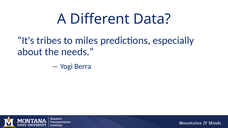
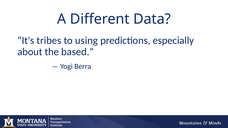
miles: miles -> using
needs: needs -> based
